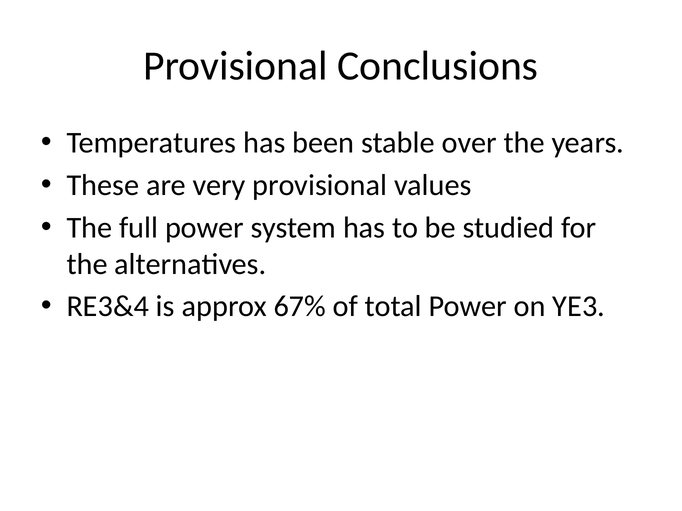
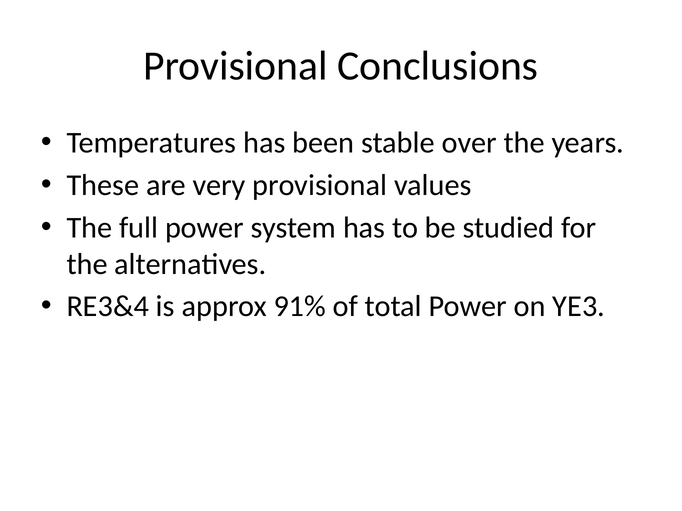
67%: 67% -> 91%
